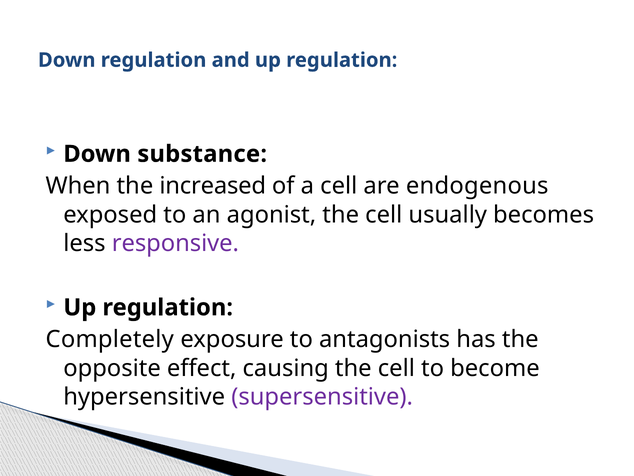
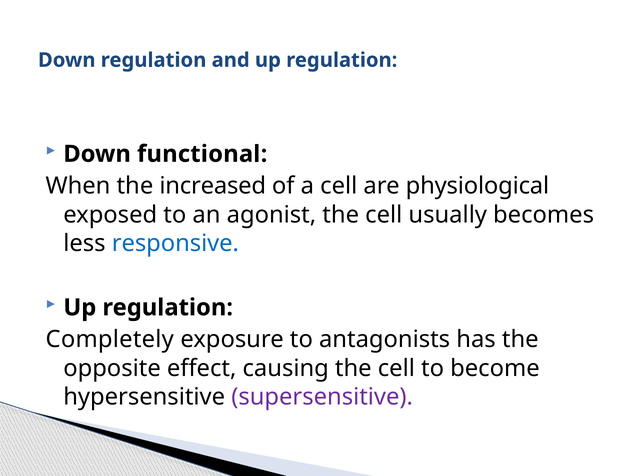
substance: substance -> functional
endogenous: endogenous -> physiological
responsive colour: purple -> blue
